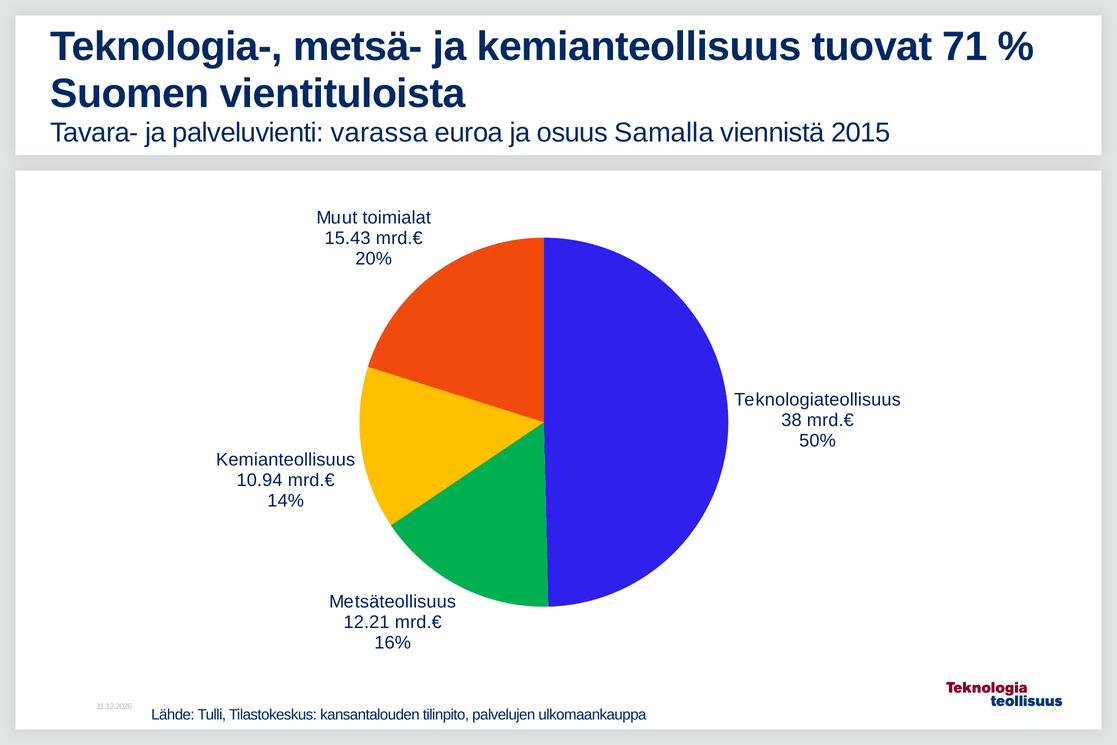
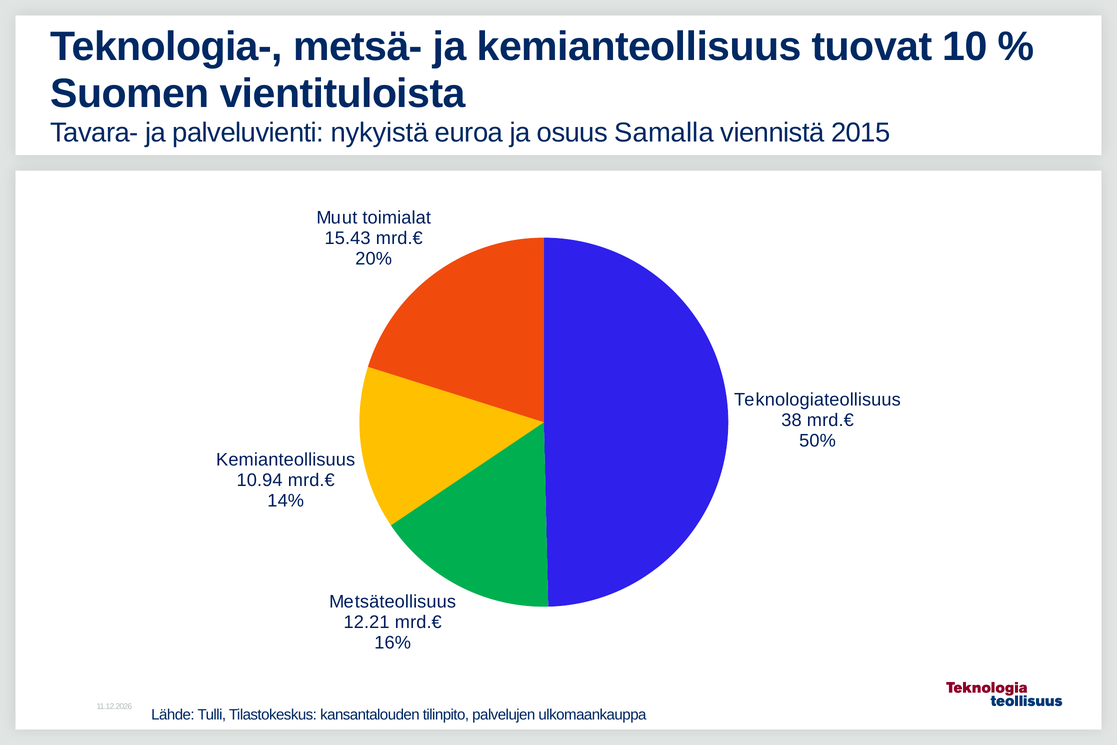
71: 71 -> 10
varassa: varassa -> nykyistä
